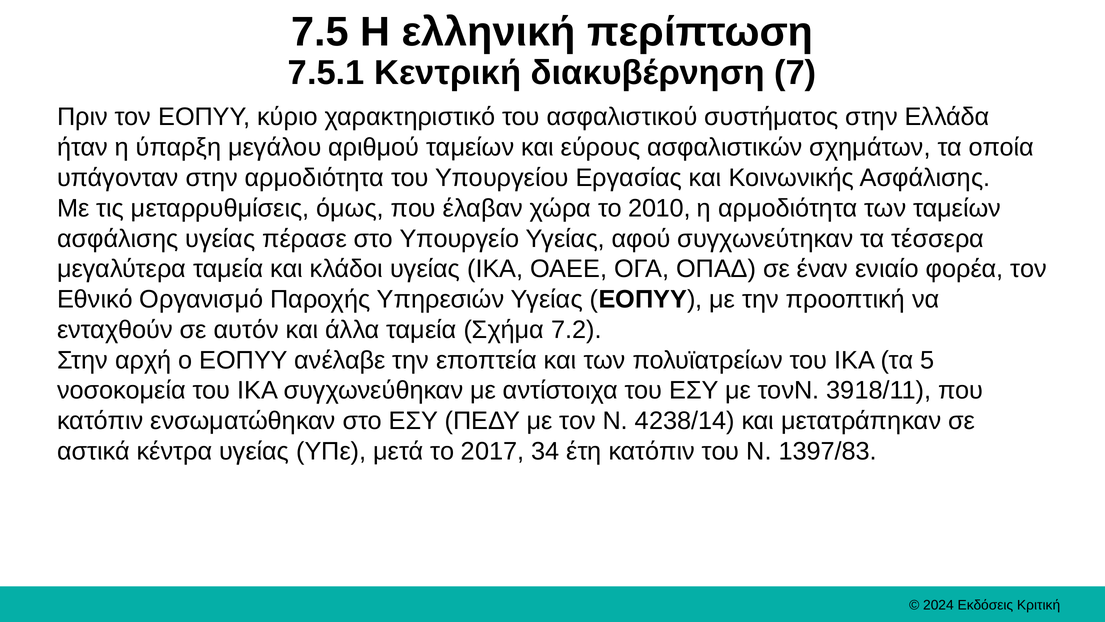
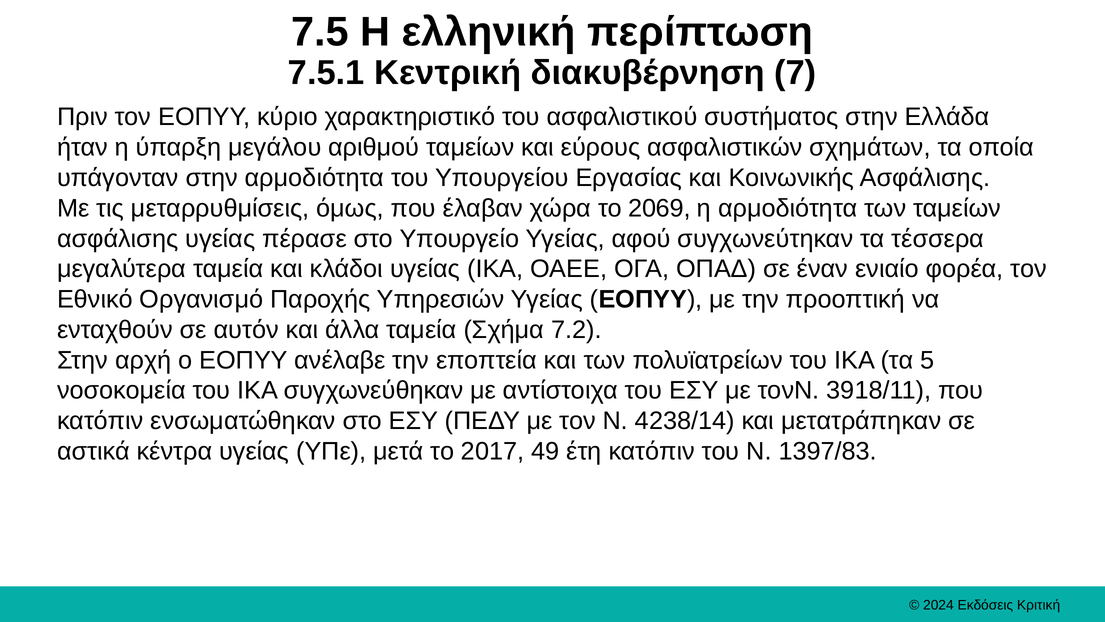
2010: 2010 -> 2069
34: 34 -> 49
